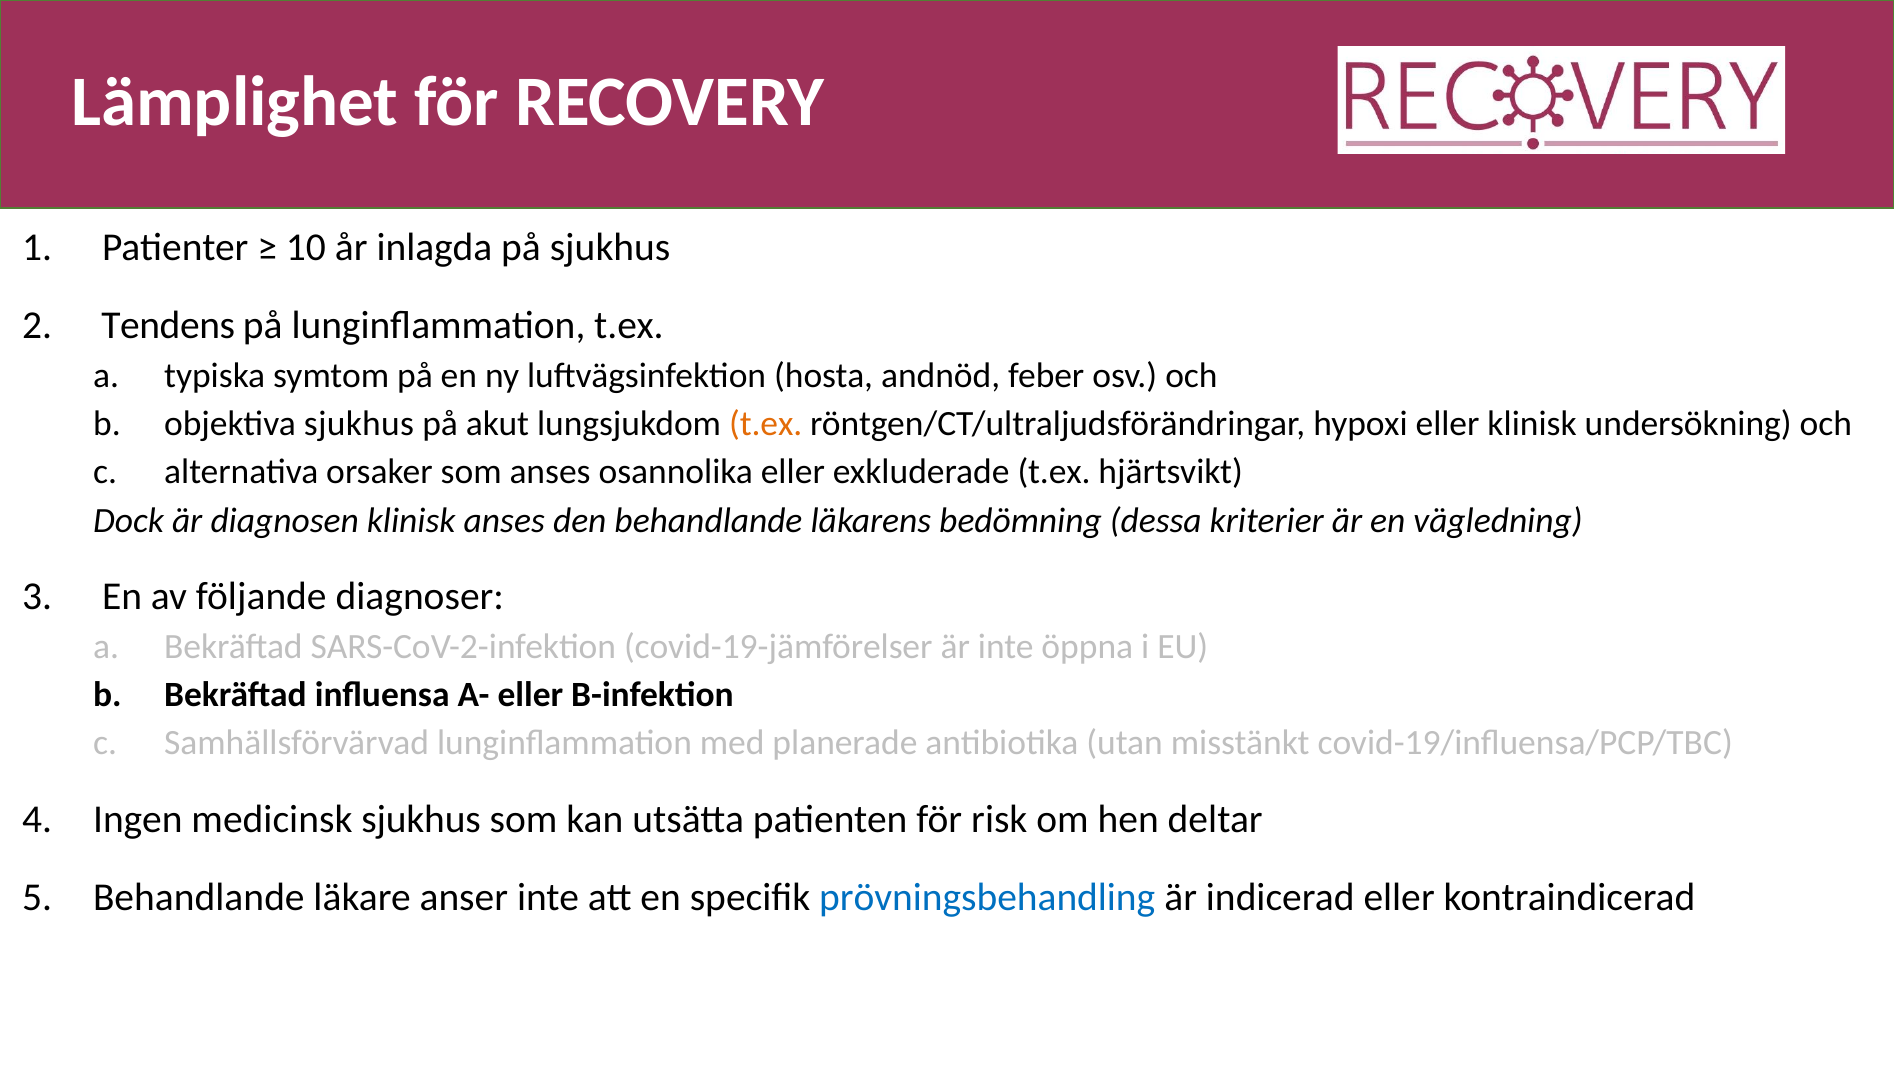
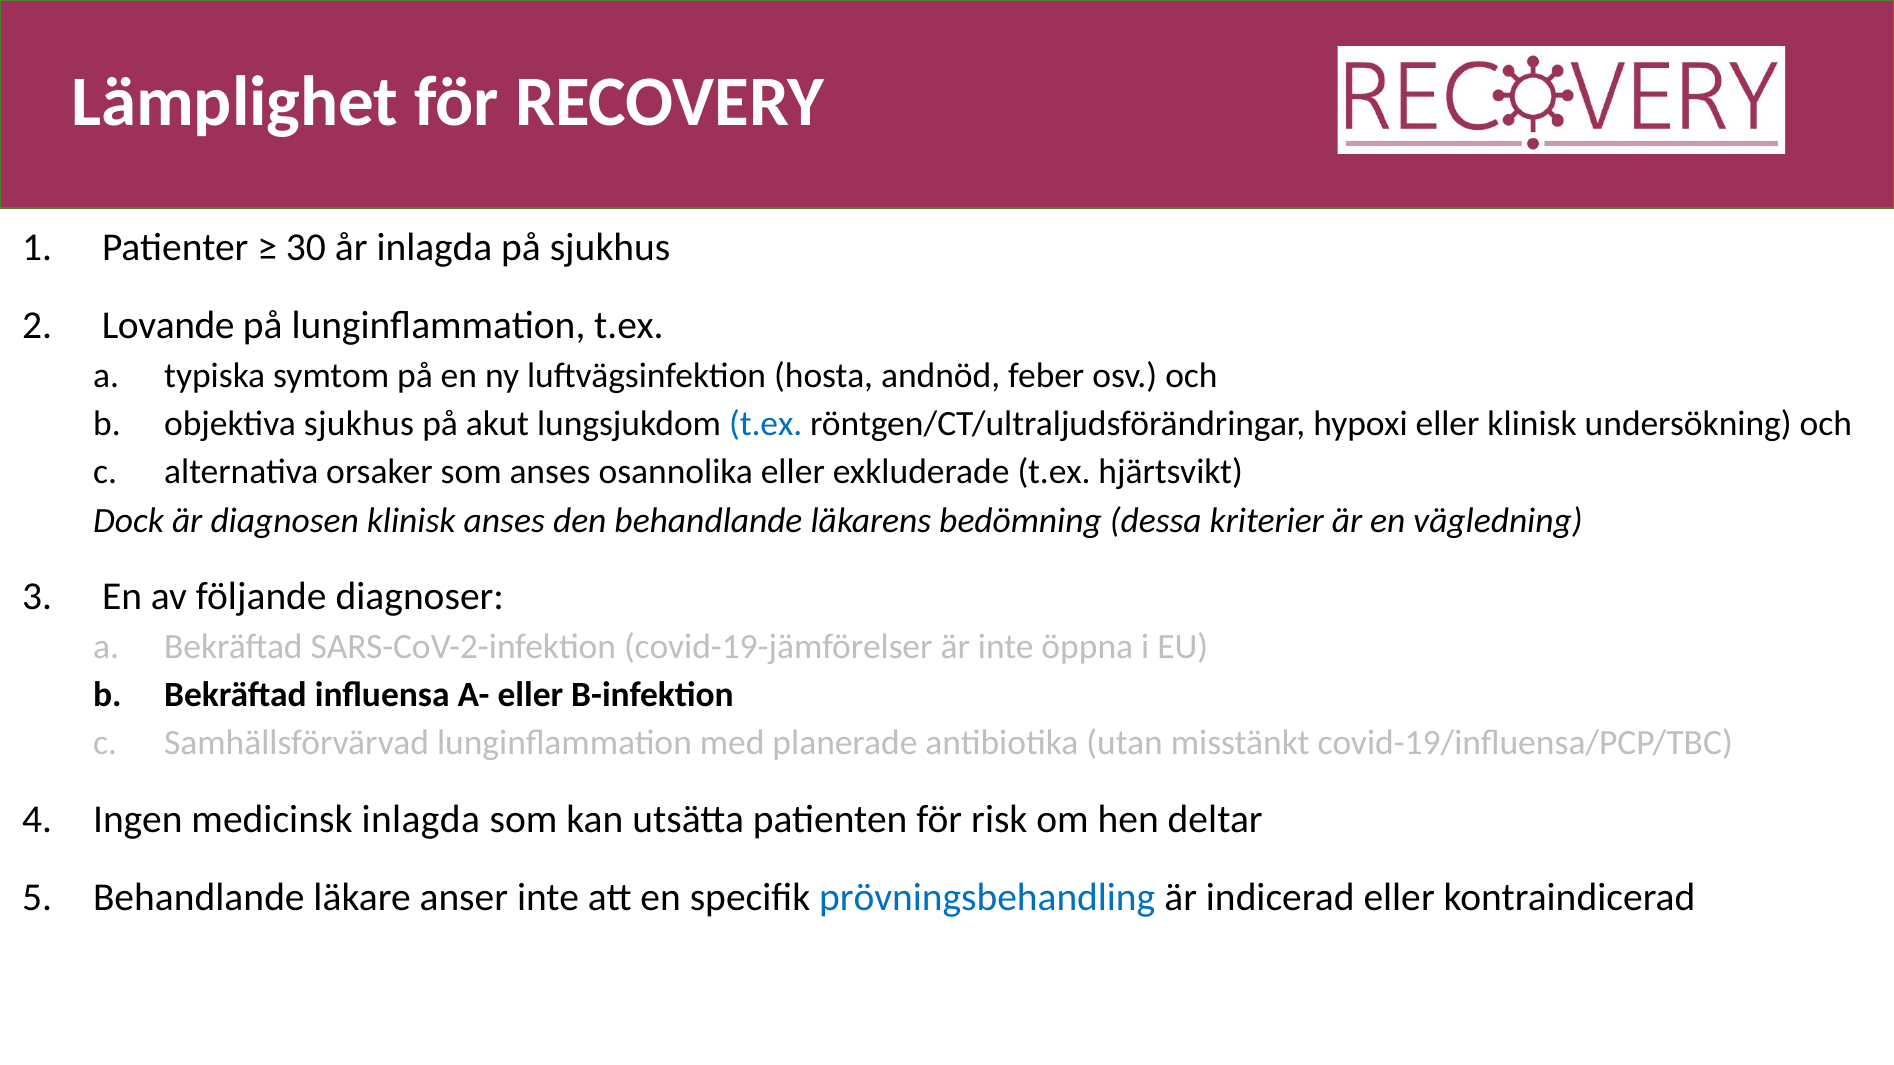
10: 10 -> 30
Tendens: Tendens -> Lovande
t.ex at (766, 424) colour: orange -> blue
medicinsk sjukhus: sjukhus -> inlagda
